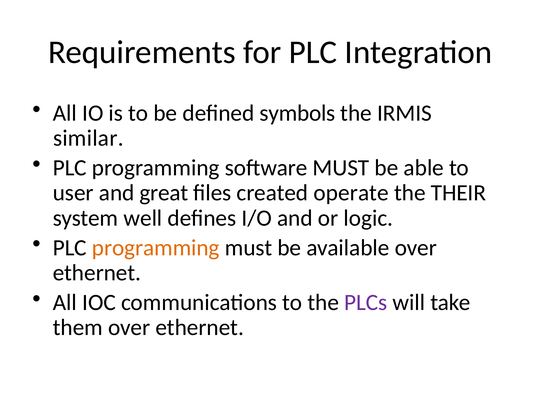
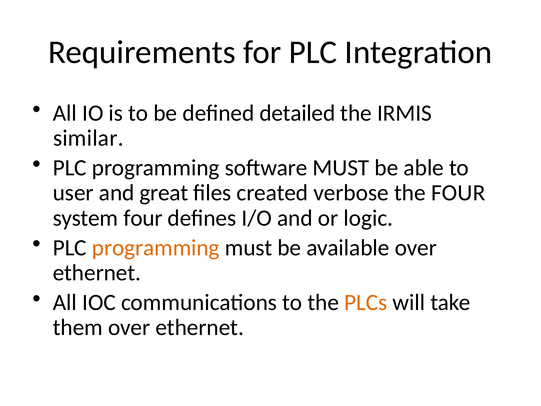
symbols: symbols -> detailed
operate: operate -> verbose
the THEIR: THEIR -> FOUR
system well: well -> four
PLCs colour: purple -> orange
